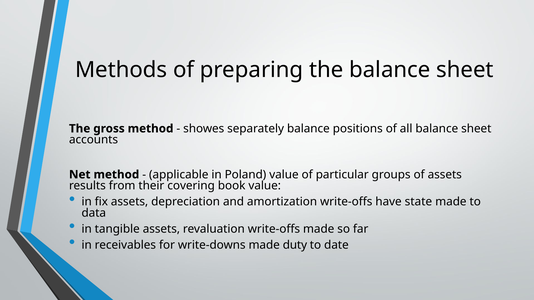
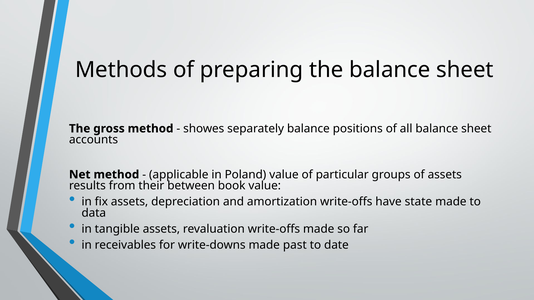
covering: covering -> between
duty: duty -> past
